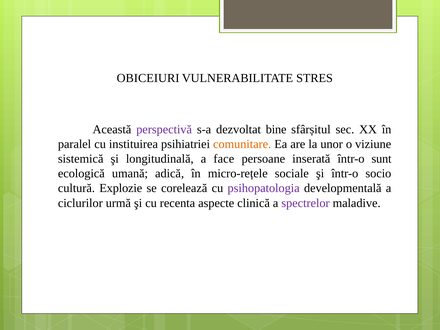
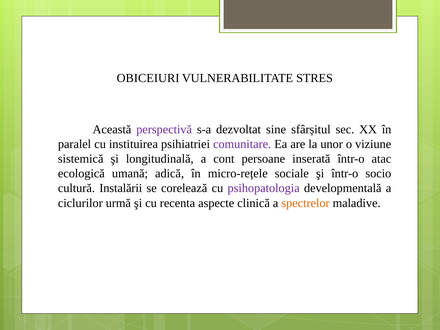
bine: bine -> sine
comunitare colour: orange -> purple
face: face -> cont
sunt: sunt -> atac
Explozie: Explozie -> Instalării
spectrelor colour: purple -> orange
